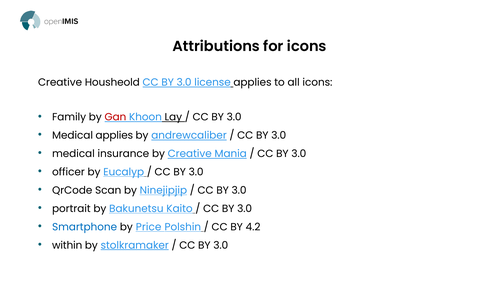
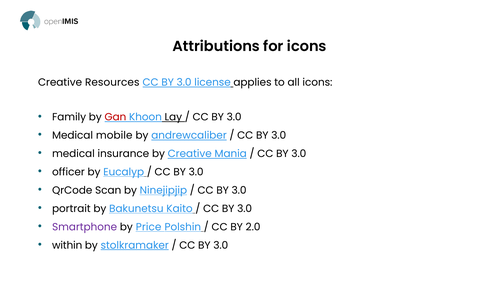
Housheold: Housheold -> Resources
Medical applies: applies -> mobile
Smartphone colour: blue -> purple
4.2: 4.2 -> 2.0
